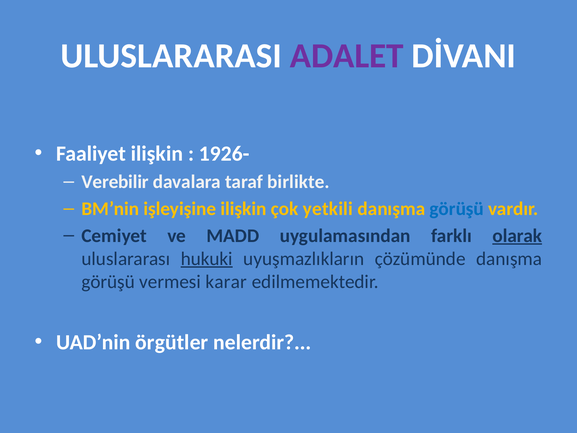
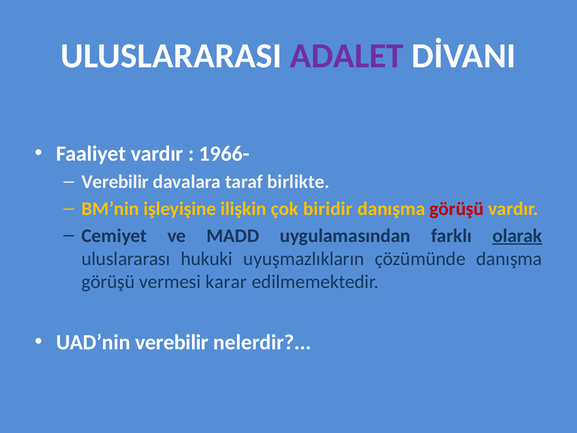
Faaliyet ilişkin: ilişkin -> vardır
1926-: 1926- -> 1966-
yetkili: yetkili -> biridir
görüşü at (457, 209) colour: blue -> red
hukuki underline: present -> none
UAD’nin örgütler: örgütler -> verebilir
